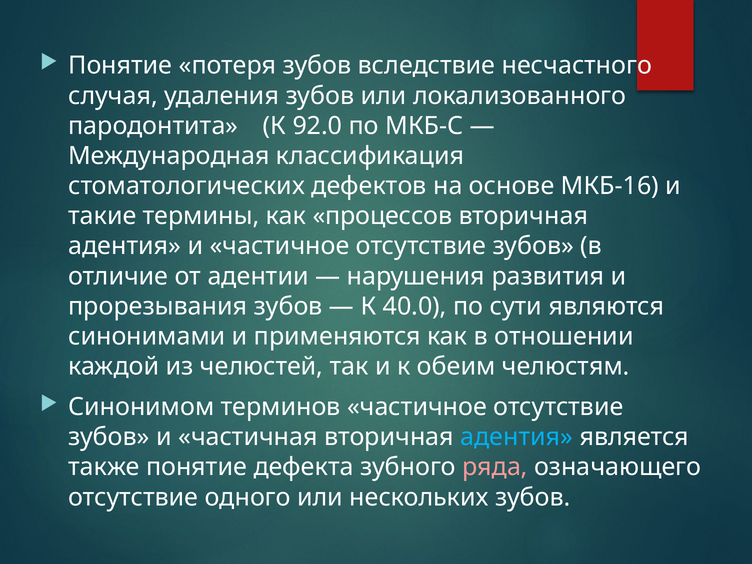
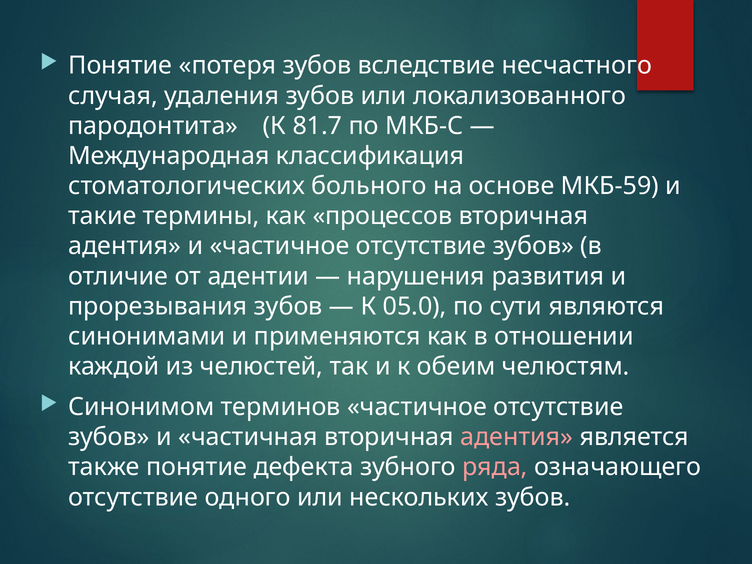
92.0: 92.0 -> 81.7
дефектов: дефектов -> больного
МКБ-16: МКБ-16 -> МКБ-59
40.0: 40.0 -> 05.0
адентия at (517, 437) colour: light blue -> pink
